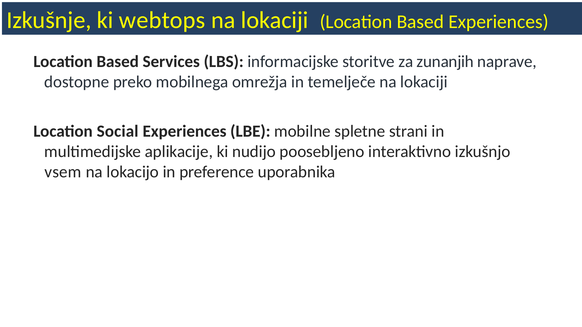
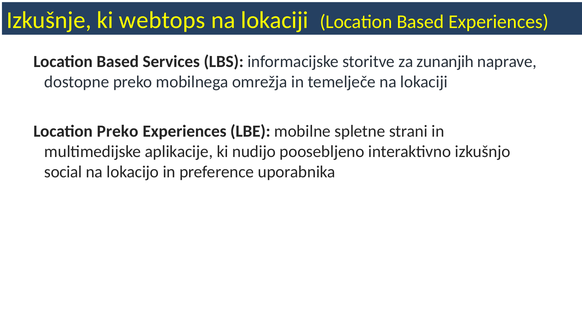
Location Social: Social -> Preko
vsem: vsem -> social
